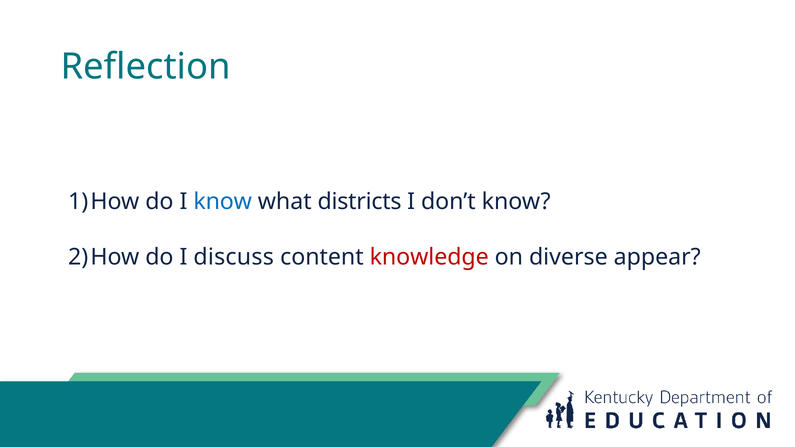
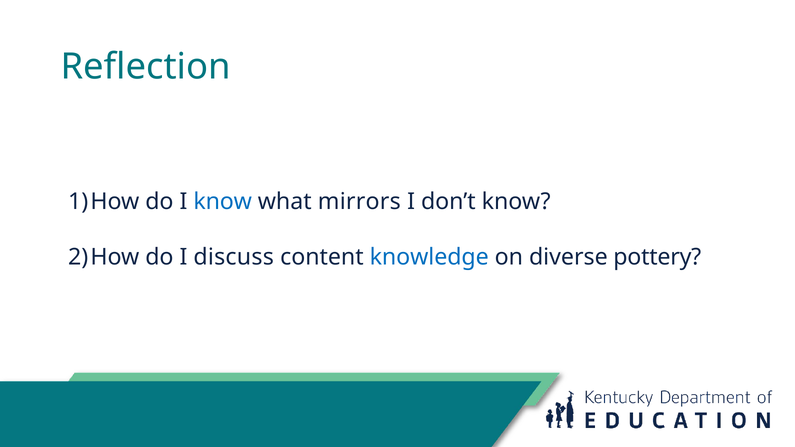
districts: districts -> mirrors
knowledge colour: red -> blue
appear: appear -> pottery
